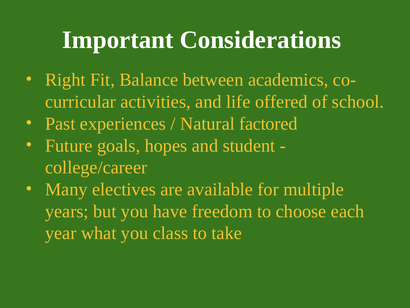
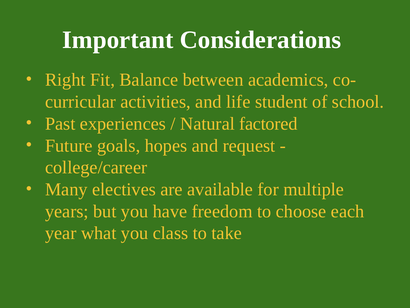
offered: offered -> student
student: student -> request
